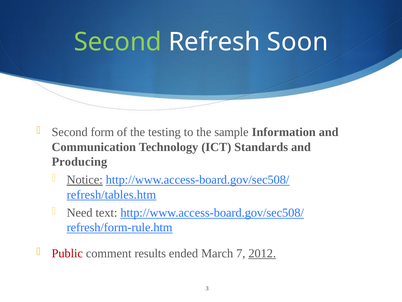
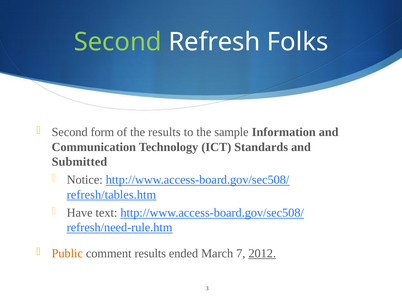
Soon: Soon -> Folks
the testing: testing -> results
Producing: Producing -> Submitted
Notice underline: present -> none
Need: Need -> Have
refresh/form-rule.htm: refresh/form-rule.htm -> refresh/need-rule.htm
Public colour: red -> orange
